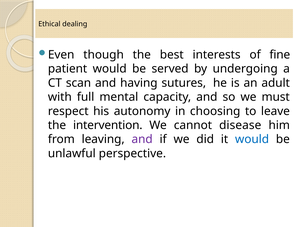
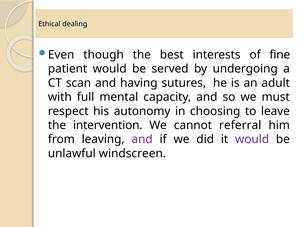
disease: disease -> referral
would at (252, 139) colour: blue -> purple
perspective: perspective -> windscreen
